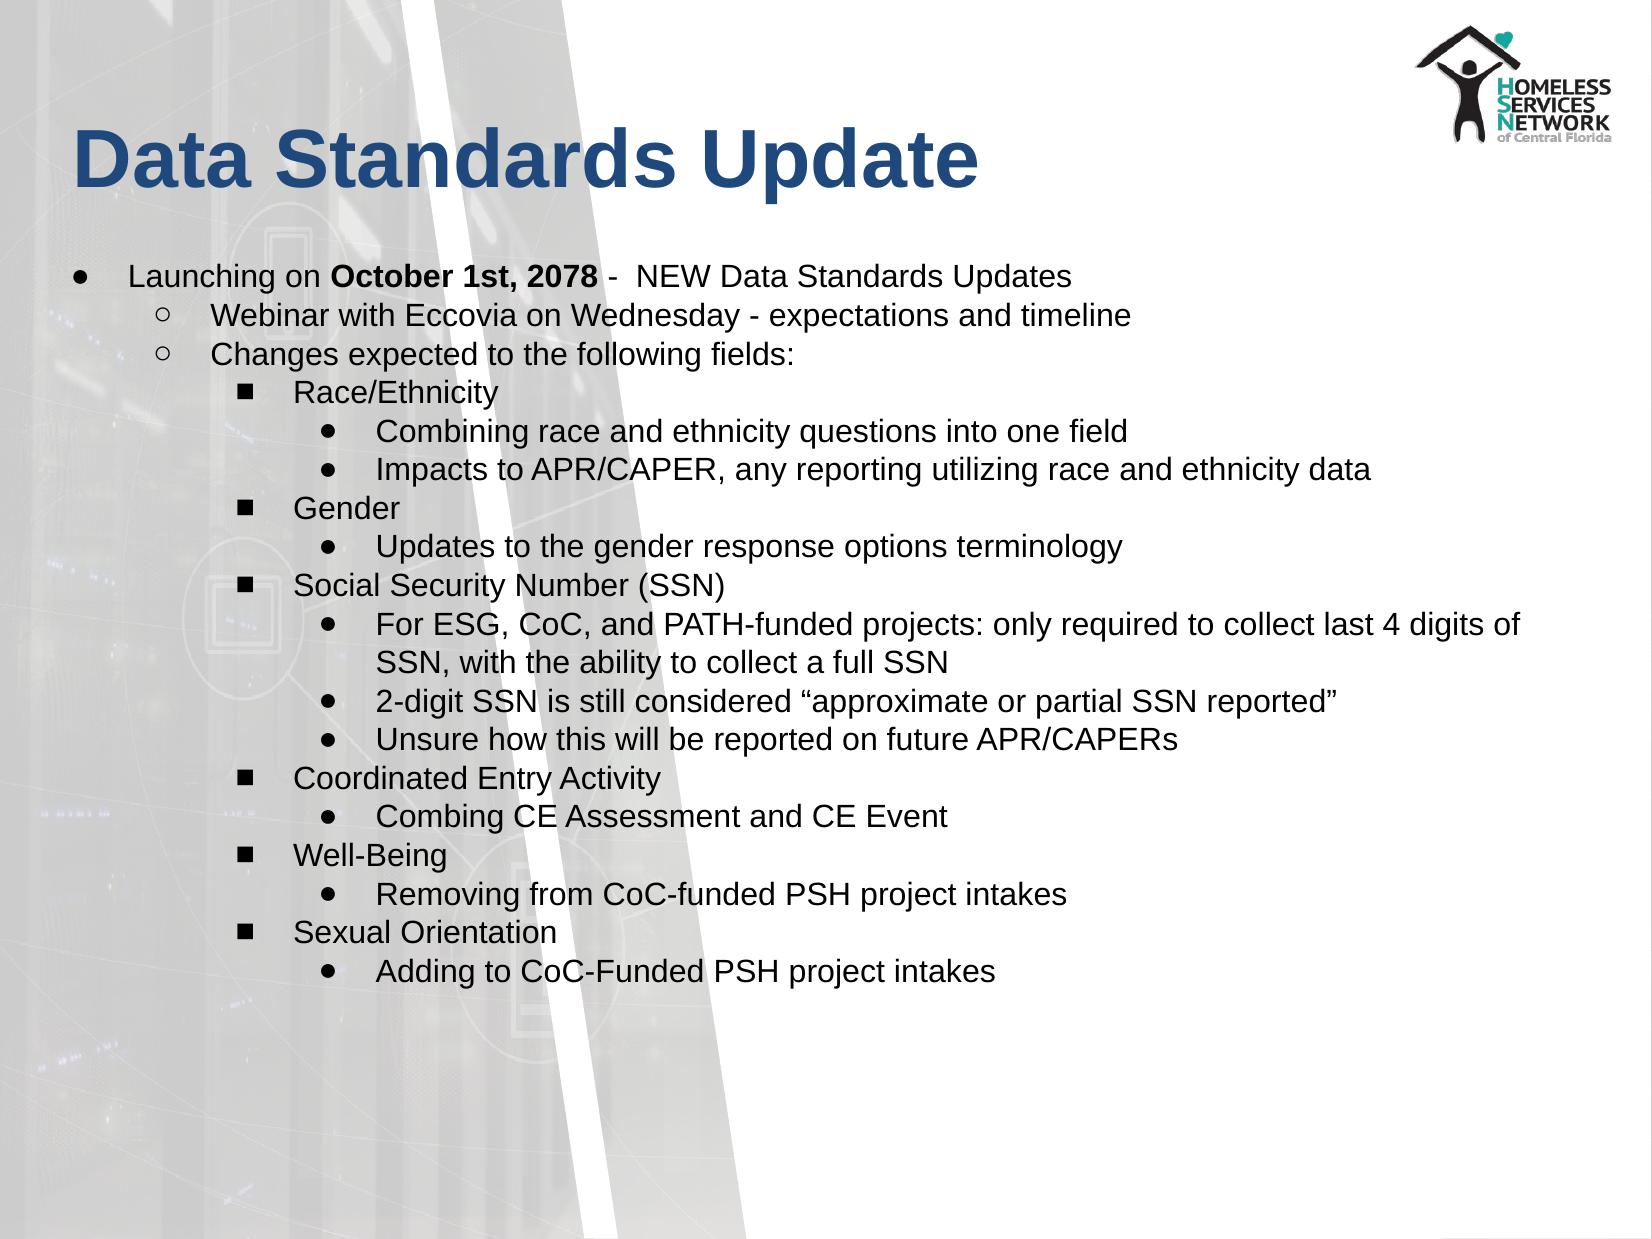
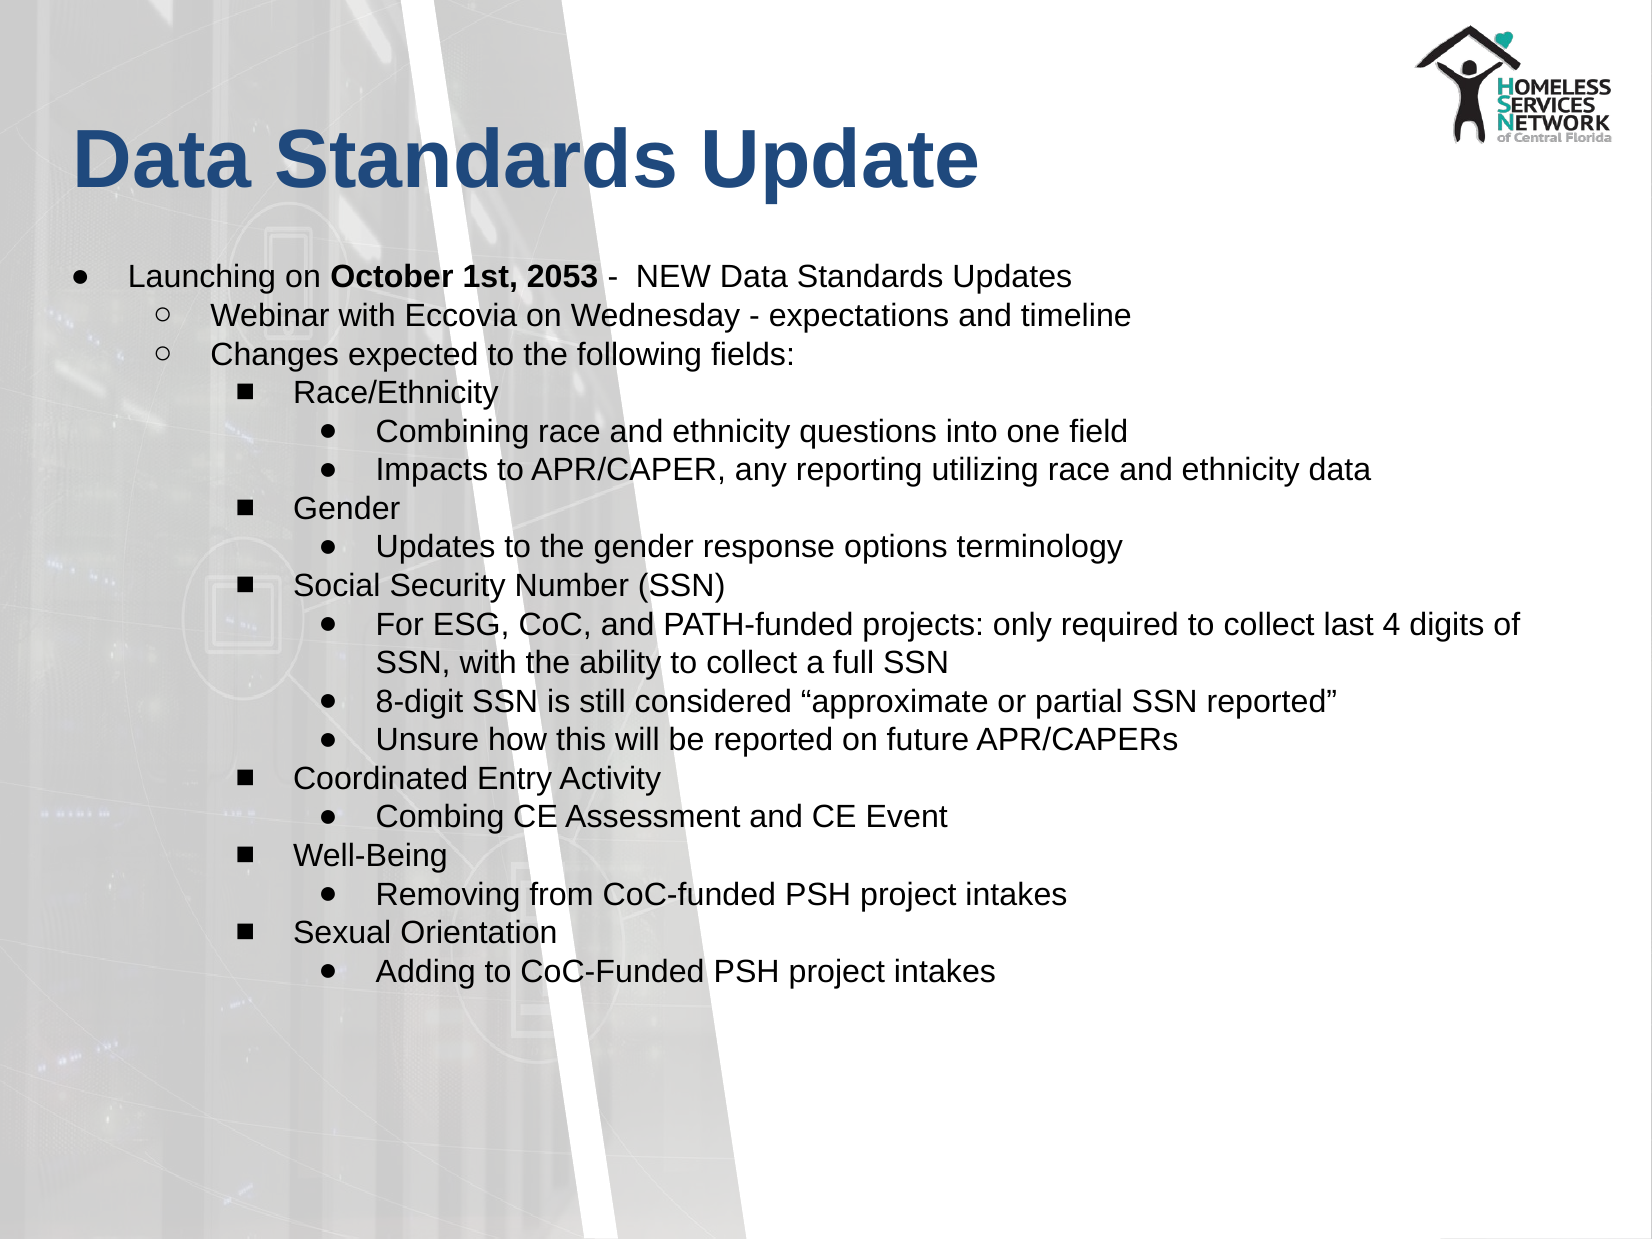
2078: 2078 -> 2053
2-digit: 2-digit -> 8-digit
